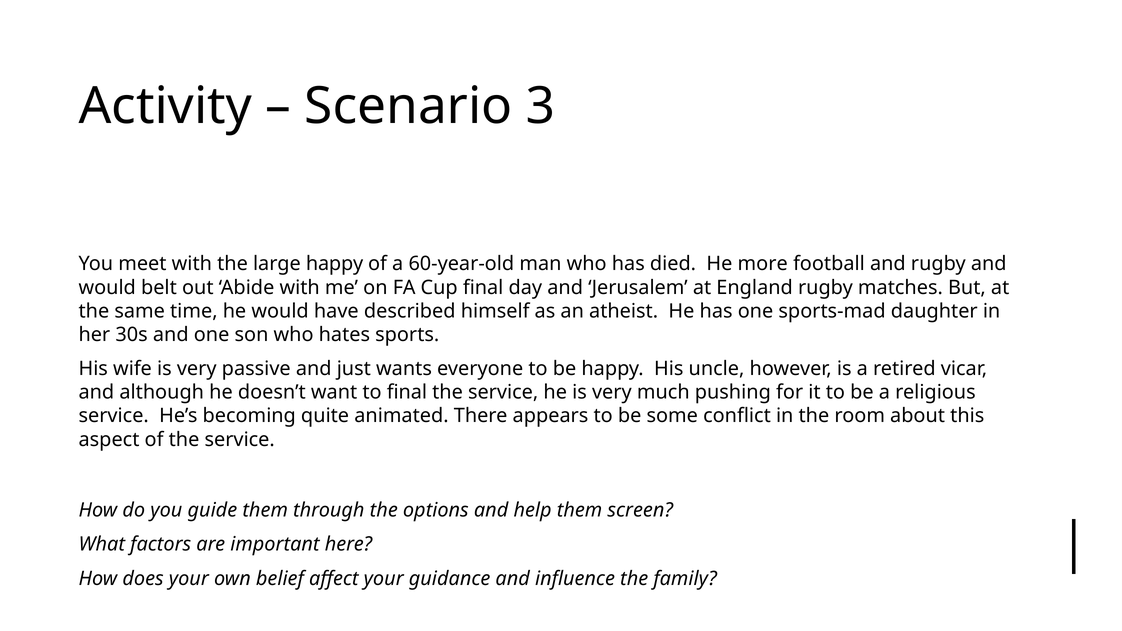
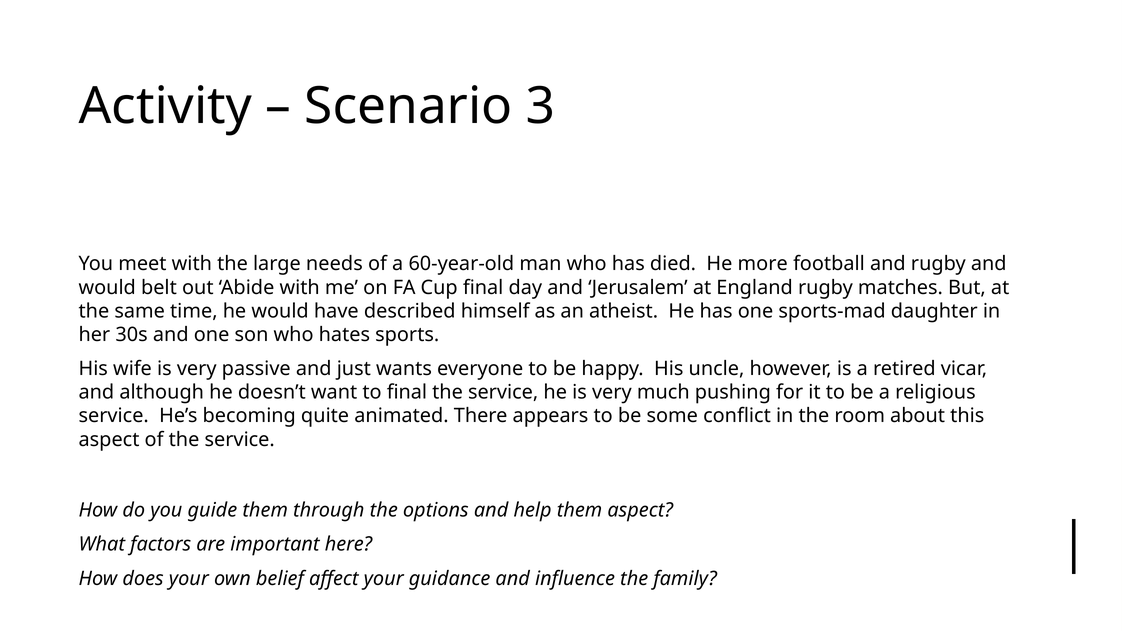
large happy: happy -> needs
them screen: screen -> aspect
